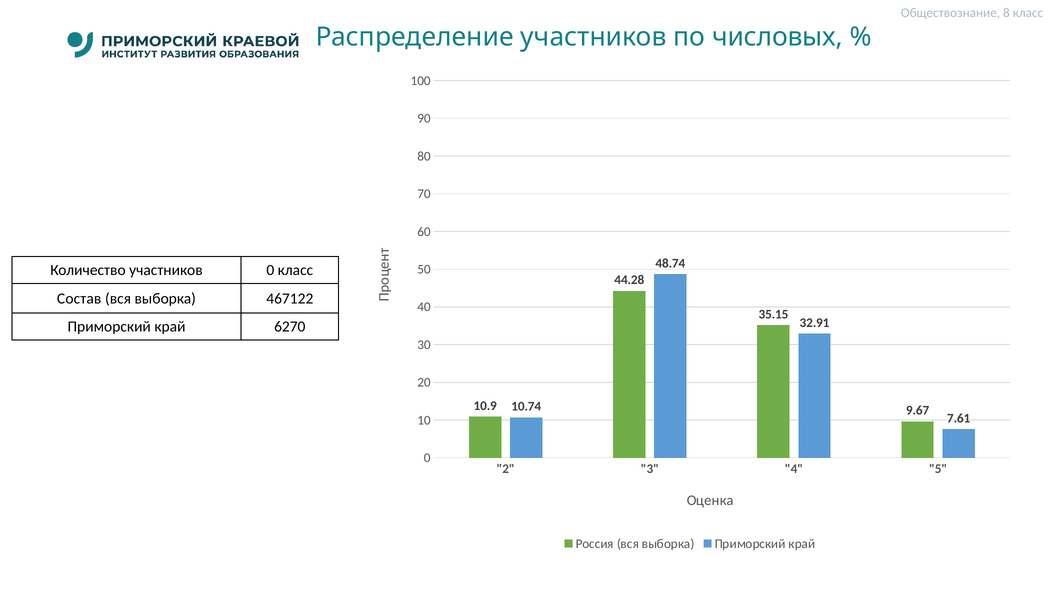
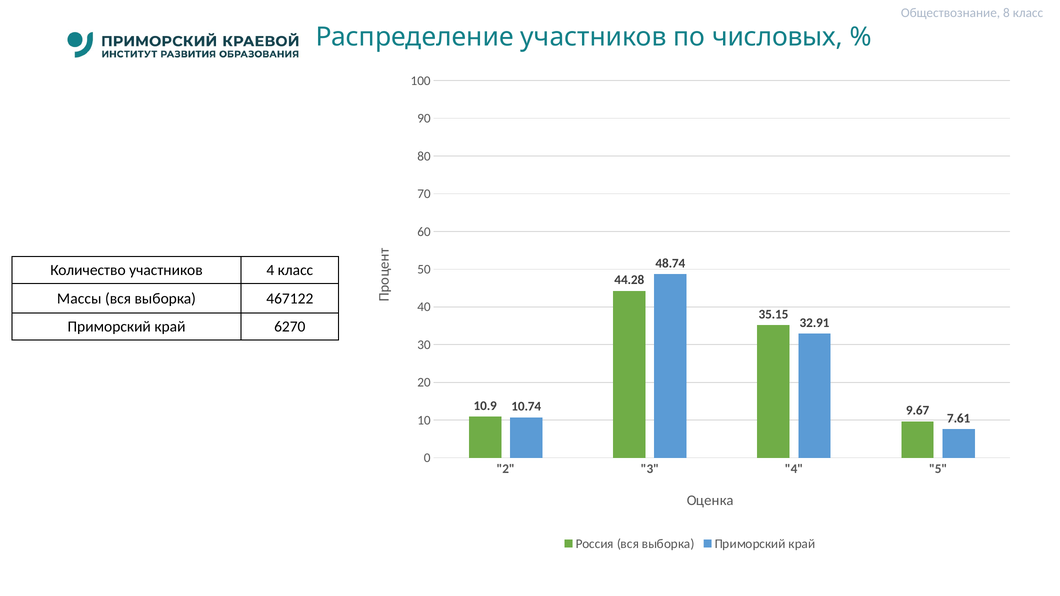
участников 0: 0 -> 4
Состав: Состав -> Массы
